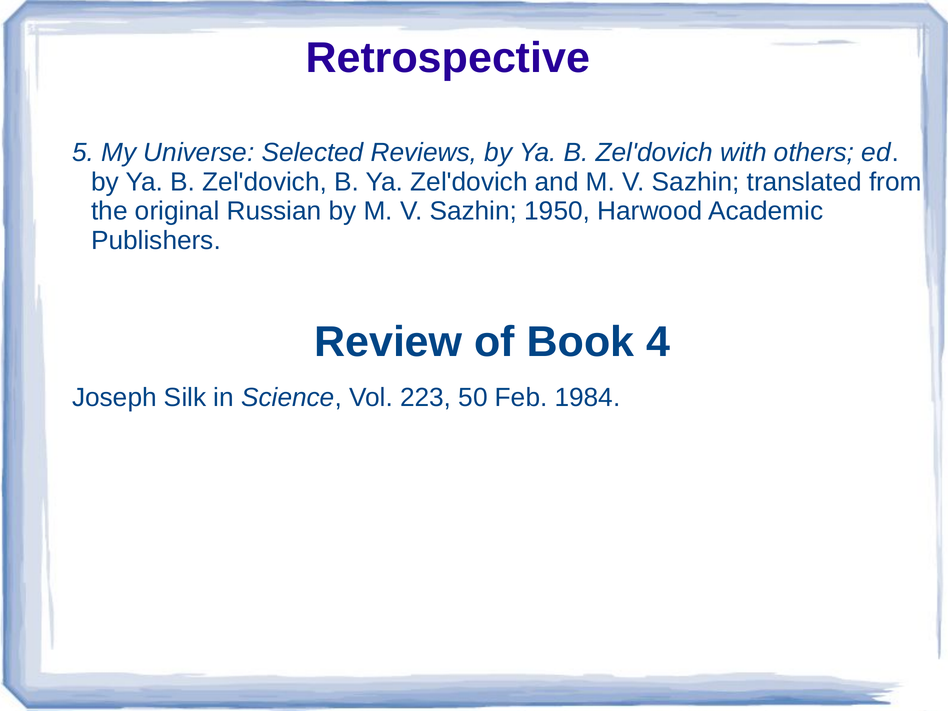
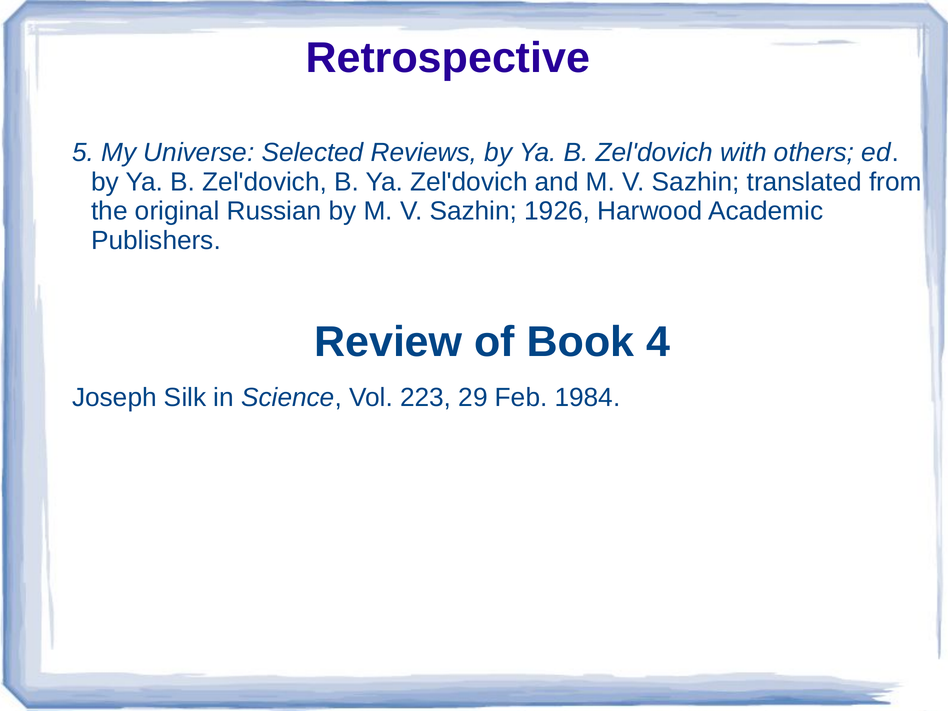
1950: 1950 -> 1926
50: 50 -> 29
